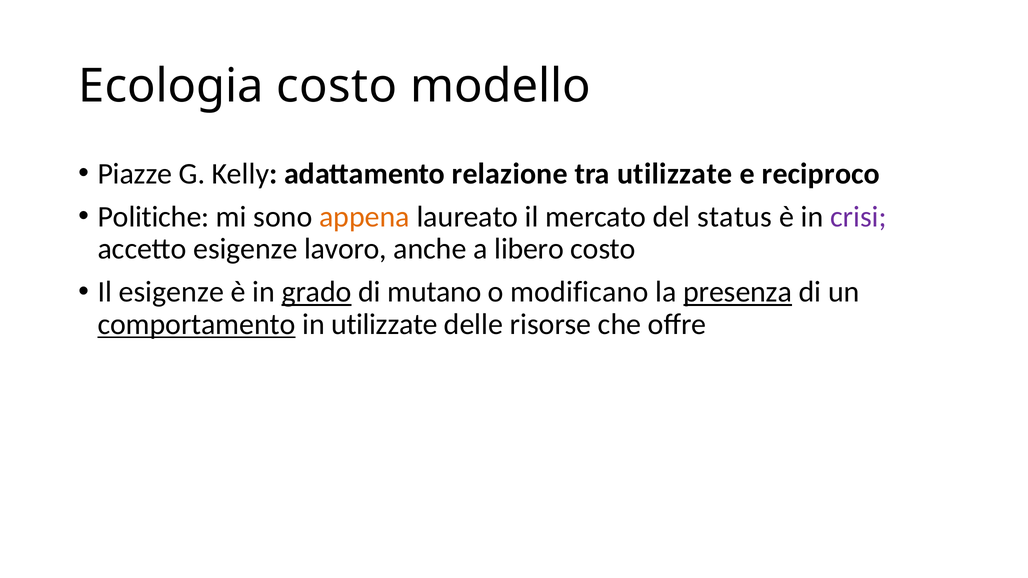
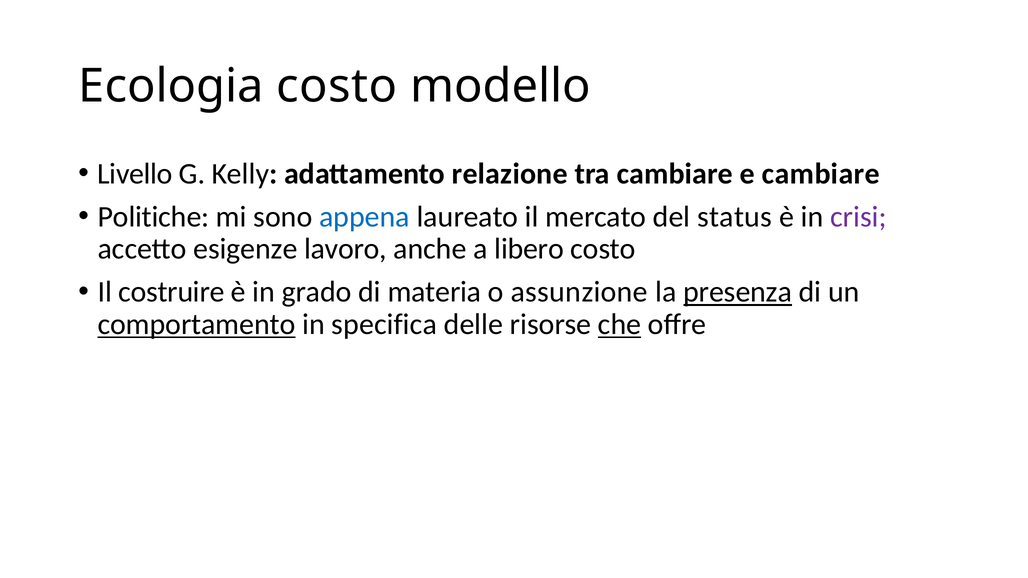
Piazze: Piazze -> Livello
tra utilizzate: utilizzate -> cambiare
e reciproco: reciproco -> cambiare
appena colour: orange -> blue
Il esigenze: esigenze -> costruire
grado underline: present -> none
mutano: mutano -> materia
modificano: modificano -> assunzione
in utilizzate: utilizzate -> specifica
che underline: none -> present
